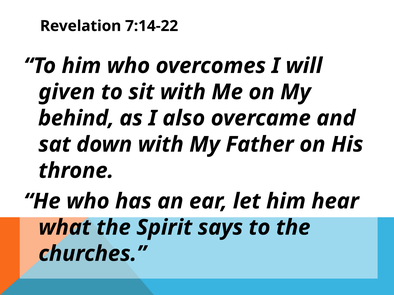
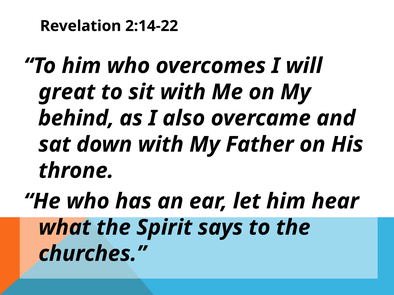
7:14-22: 7:14-22 -> 2:14-22
given: given -> great
